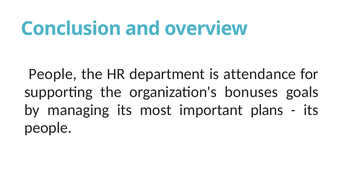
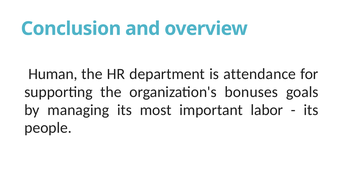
People at (53, 74): People -> Human
plans: plans -> labor
